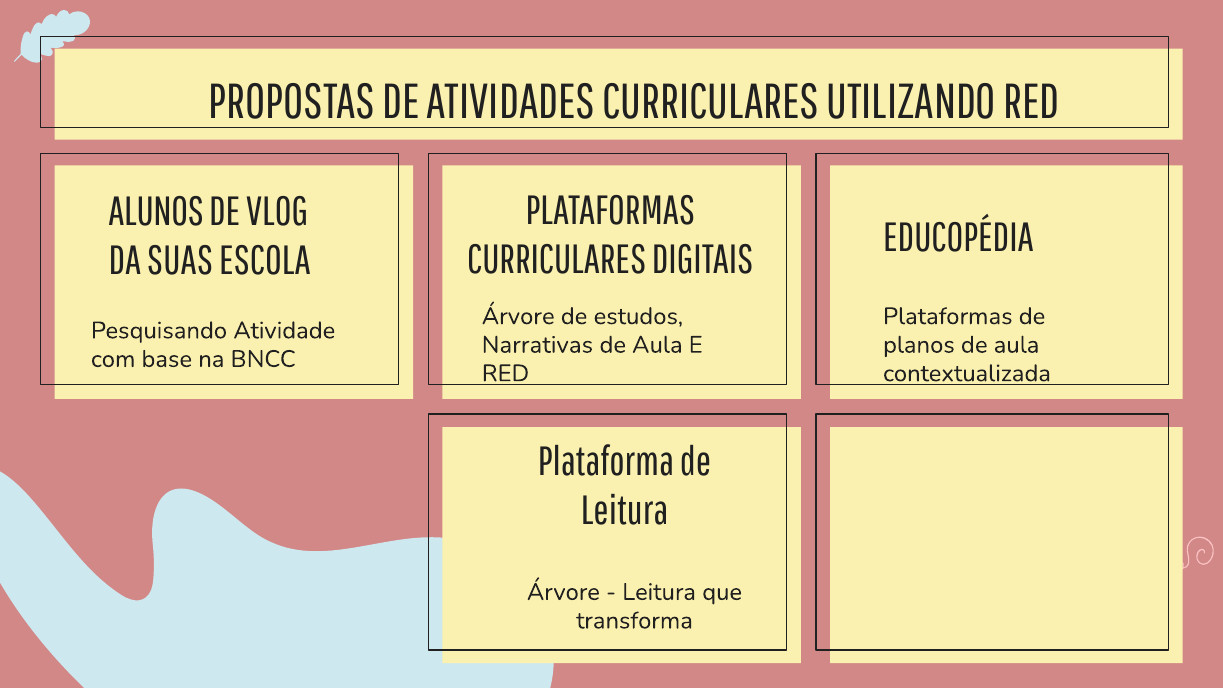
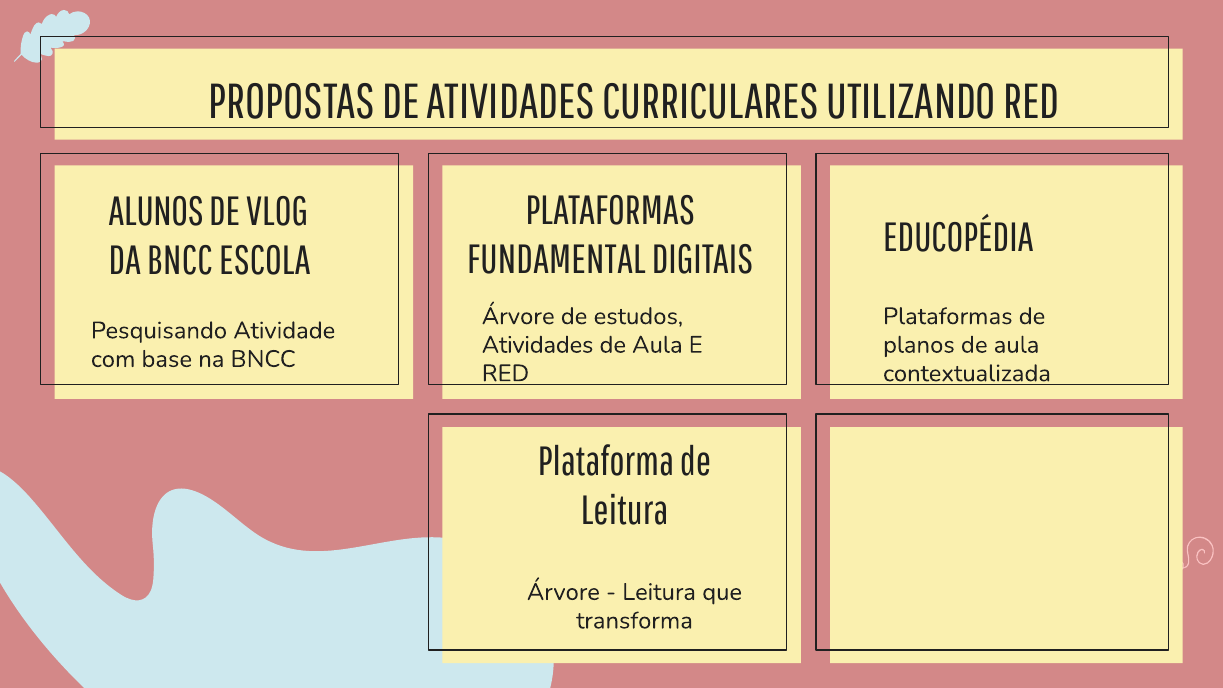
CURRICULARES at (557, 260): CURRICULARES -> FUNDAMENTAL
DA SUAS: SUAS -> BNCC
Narrativas at (537, 345): Narrativas -> Atividades
